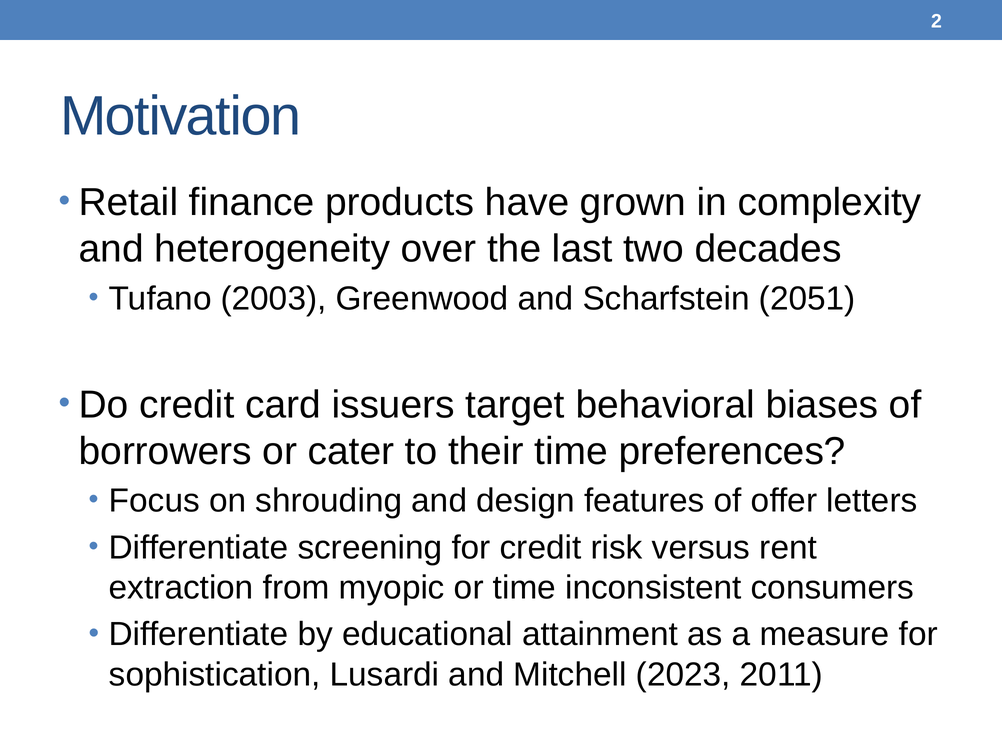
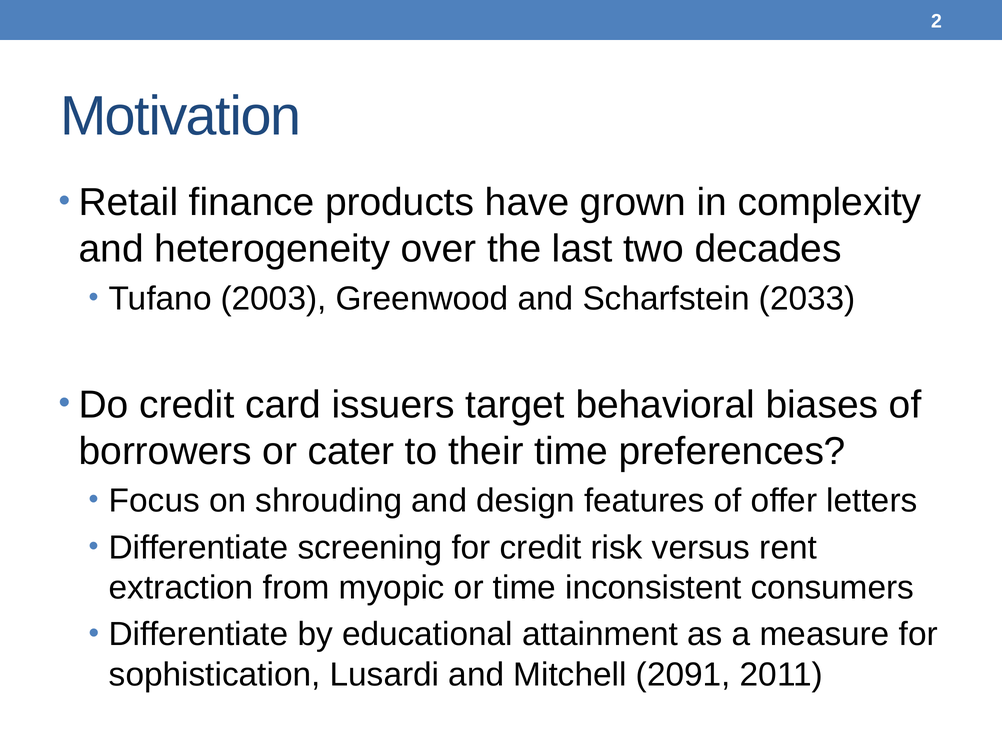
2051: 2051 -> 2033
2023: 2023 -> 2091
